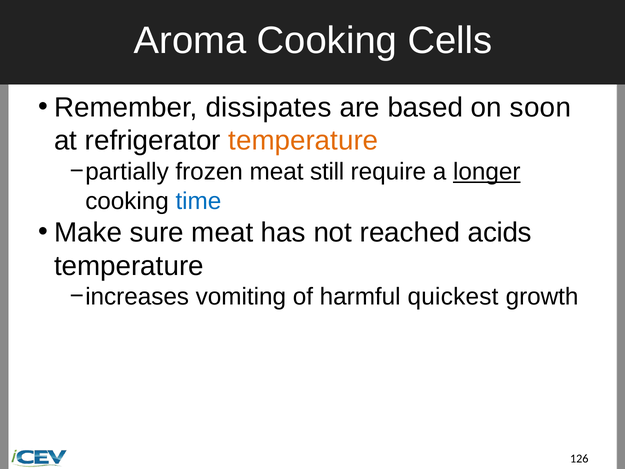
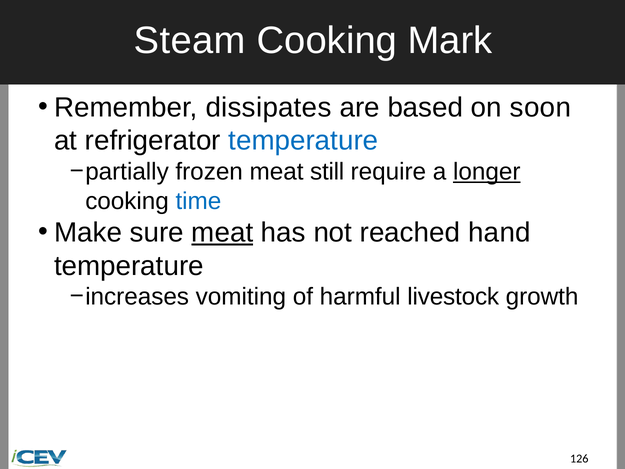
Aroma: Aroma -> Steam
Cells: Cells -> Mark
temperature at (303, 141) colour: orange -> blue
meat at (222, 232) underline: none -> present
acids: acids -> hand
quickest: quickest -> livestock
